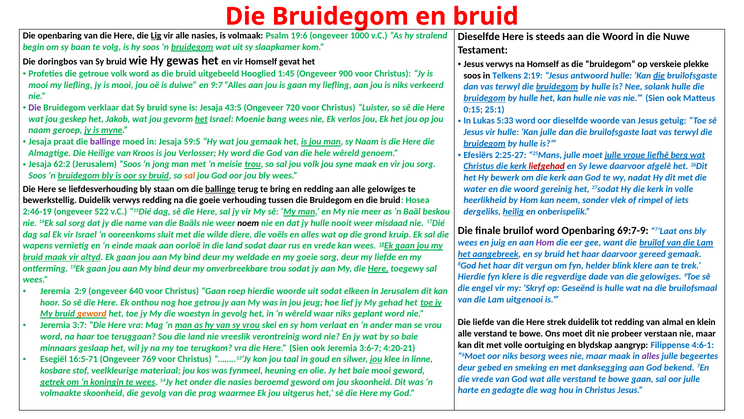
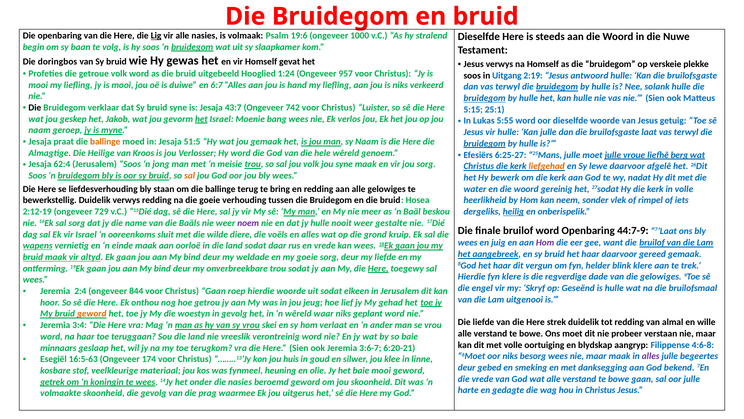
1:45: 1:45 -> 1:24
900: 900 -> 957
Telkens: Telkens -> Uitgang
die at (659, 75) underline: present -> none
9:7: 9:7 -> 6:7
is gaan: gaan -> hand
Die at (35, 108) colour: purple -> black
43:5: 43:5 -> 43:7
720: 720 -> 742
0:15: 0:15 -> 5:15
5:33: 5:33 -> 5:55
ballinge at (105, 142) colour: purple -> orange
59:5: 59:5 -> 51:5
2:25-27: 2:25-27 -> 6:25-27
62:2: 62:2 -> 62:4
liefgehad colour: red -> orange
ballinge at (220, 189) underline: present -> none
2:46-19: 2:46-19 -> 2:12-19
522: 522 -> 729
noem colour: black -> purple
misdaad: misdaad -> gestalte
69:7-9: 69:7-9 -> 44:7-9
wapens underline: none -> present
2:9: 2:9 -> 2:4
640: 640 -> 844
klein: klein -> wille
3:7: 3:7 -> 3:4
4:6-1: 4:6-1 -> 4:6-8
4:20-21: 4:20-21 -> 6:20-21
16:5-71: 16:5-71 -> 16:5-63
769: 769 -> 174
taal: taal -> huis
jou at (376, 359) underline: present -> none
